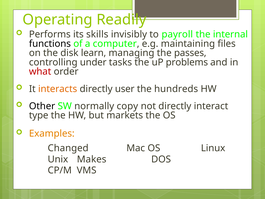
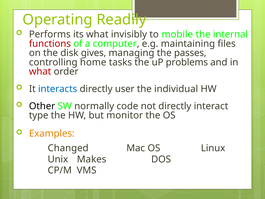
its skills: skills -> what
payroll: payroll -> mobile
functions colour: black -> red
learn: learn -> gives
under: under -> home
interacts colour: orange -> blue
hundreds: hundreds -> individual
copy: copy -> code
markets: markets -> monitor
